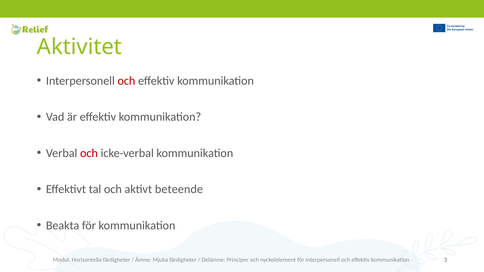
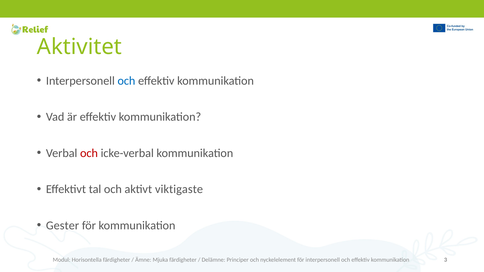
och at (126, 81) colour: red -> blue
beteende: beteende -> viktigaste
Beakta: Beakta -> Gester
